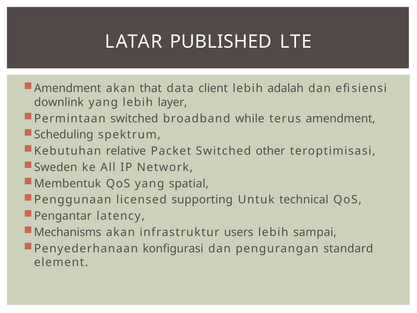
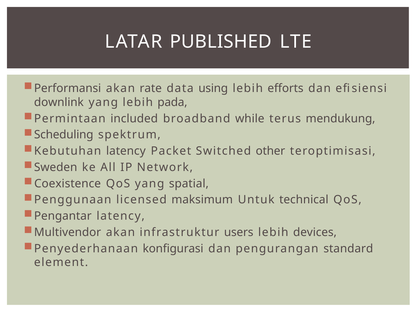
Amendment at (68, 88): Amendment -> Performansi
that: that -> rate
client: client -> using
adalah: adalah -> efforts
layer: layer -> pada
Permintaan switched: switched -> included
terus amendment: amendment -> mendukung
Kebutuhan relative: relative -> latency
Membentuk: Membentuk -> Coexistence
supporting: supporting -> maksimum
Mechanisms: Mechanisms -> Multivendor
sampai: sampai -> devices
